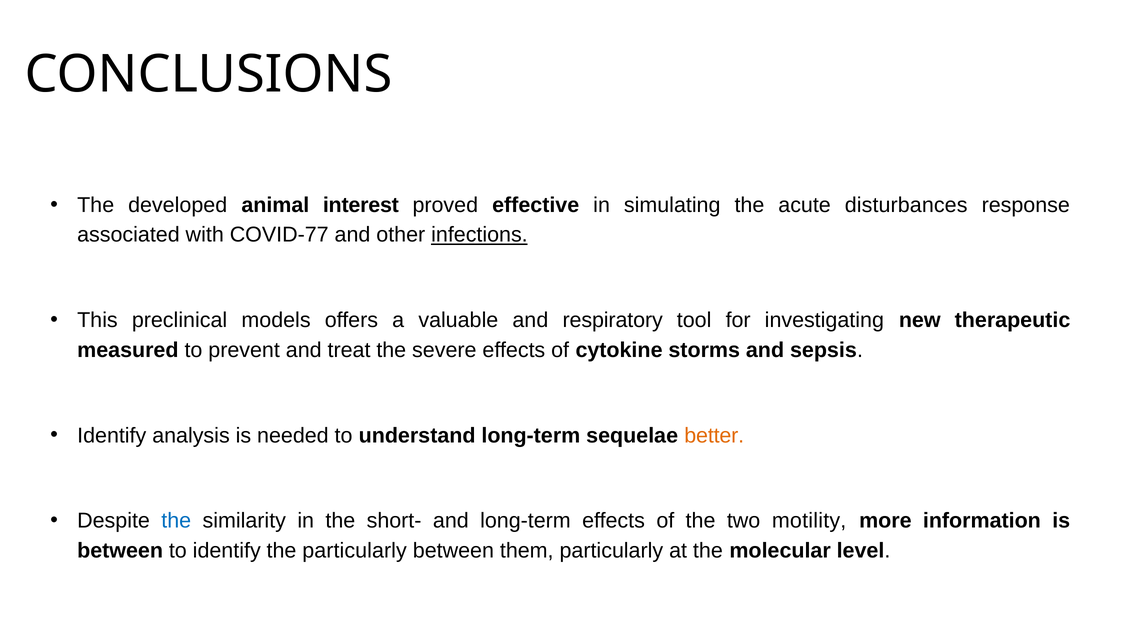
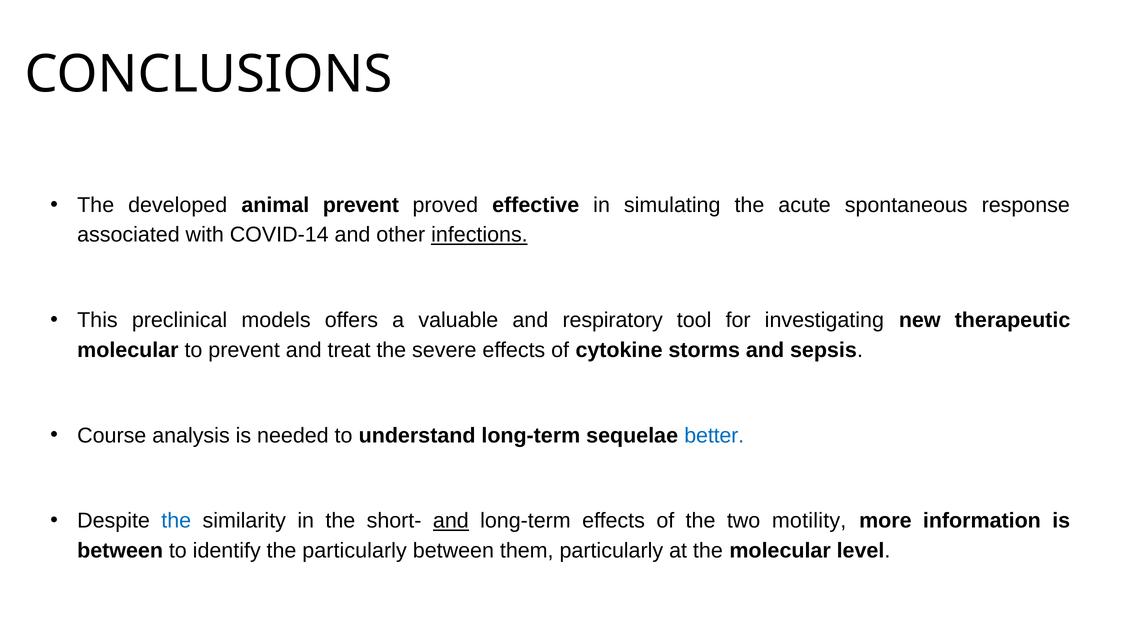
animal interest: interest -> prevent
disturbances: disturbances -> spontaneous
COVID-77: COVID-77 -> COVID-14
measured at (128, 350): measured -> molecular
Identify at (112, 435): Identify -> Course
better colour: orange -> blue
and at (451, 521) underline: none -> present
